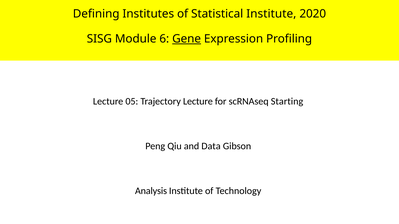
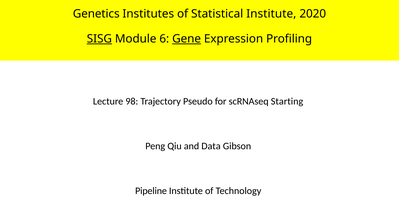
Defining: Defining -> Genetics
SISG underline: none -> present
05: 05 -> 98
Trajectory Lecture: Lecture -> Pseudo
Analysis: Analysis -> Pipeline
